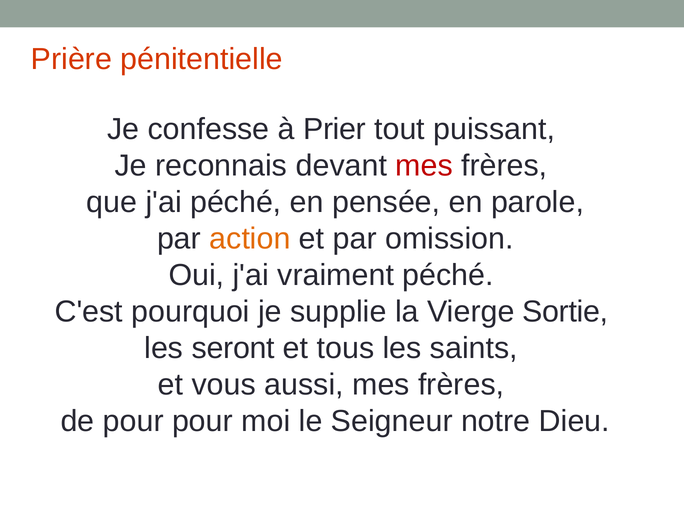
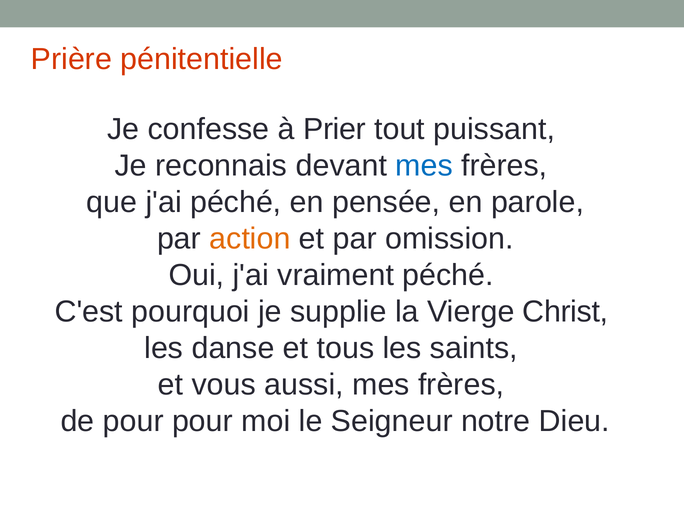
mes at (424, 166) colour: red -> blue
Sortie: Sortie -> Christ
seront: seront -> danse
